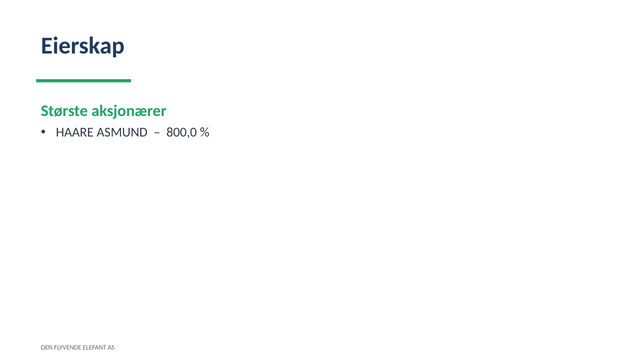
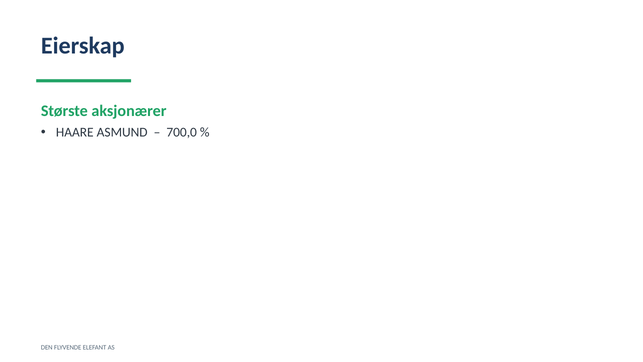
800,0: 800,0 -> 700,0
